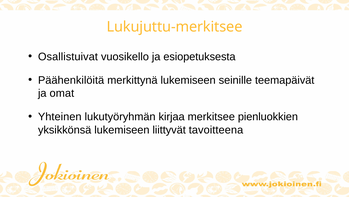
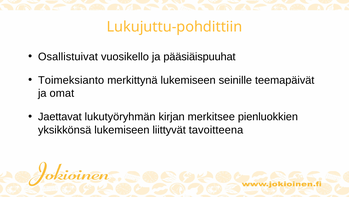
Lukujuttu-merkitsee: Lukujuttu-merkitsee -> Lukujuttu-pohdittiin
esiopetuksesta: esiopetuksesta -> pääsiäispuuhat
Päähenkilöitä: Päähenkilöitä -> Toimeksianto
Yhteinen: Yhteinen -> Jaettavat
kirjaa: kirjaa -> kirjan
